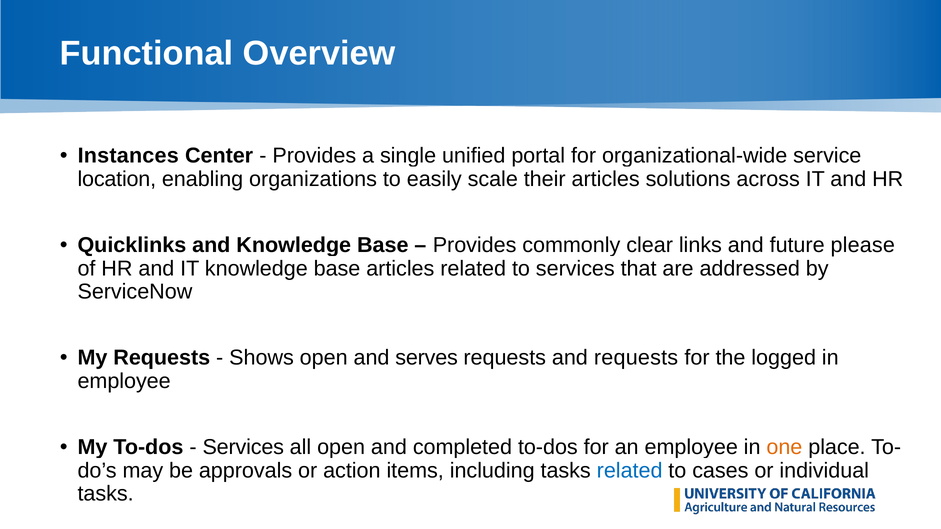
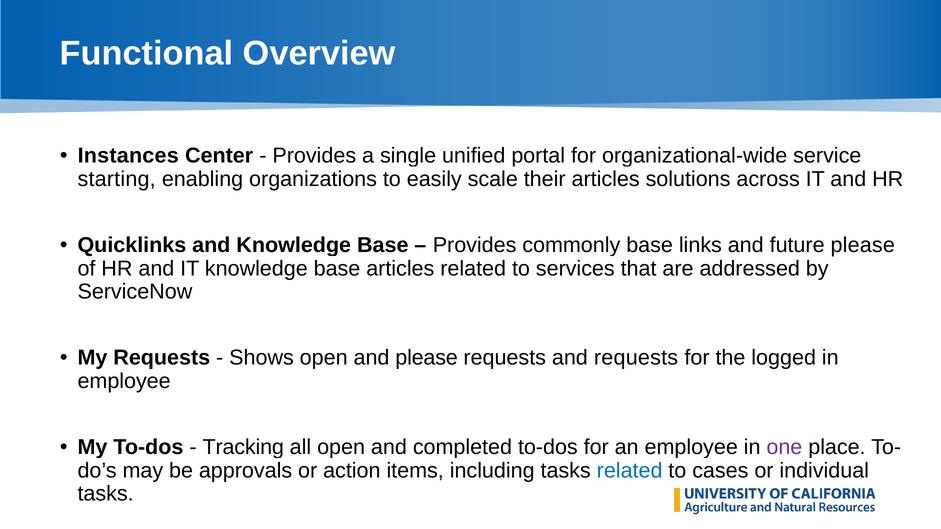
location: location -> starting
commonly clear: clear -> base
and serves: serves -> please
Services at (243, 448): Services -> Tracking
one colour: orange -> purple
